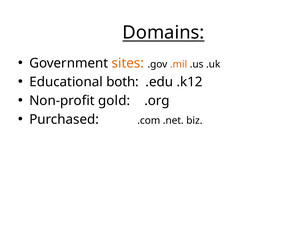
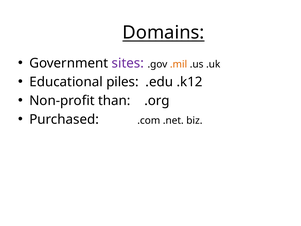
sites colour: orange -> purple
both: both -> piles
gold: gold -> than
